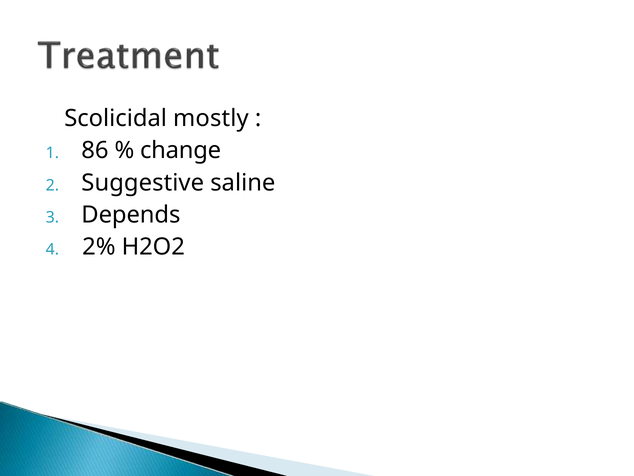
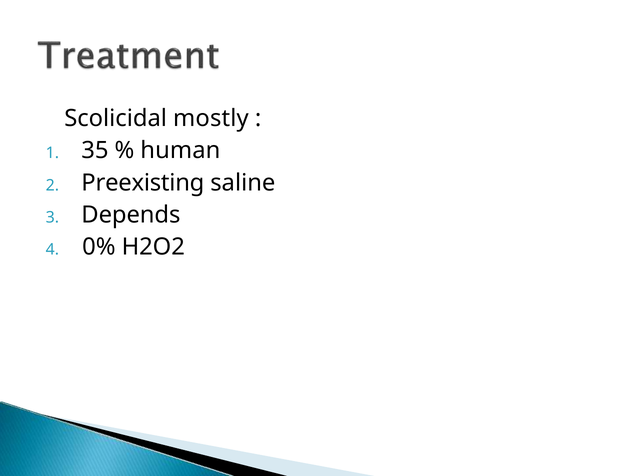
86: 86 -> 35
change: change -> human
Suggestive: Suggestive -> Preexisting
2%: 2% -> 0%
